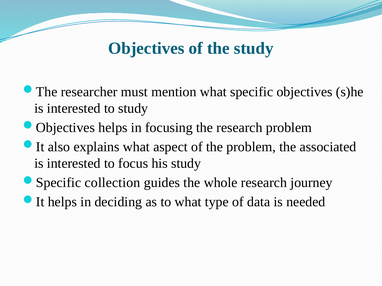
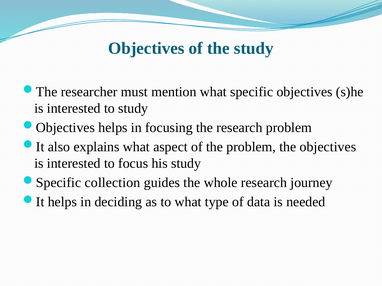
the associated: associated -> objectives
